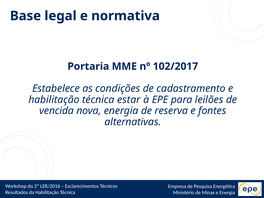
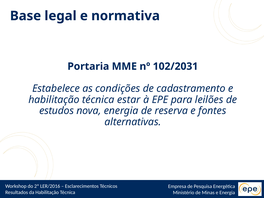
102/2017: 102/2017 -> 102/2031
vencida: vencida -> estudos
